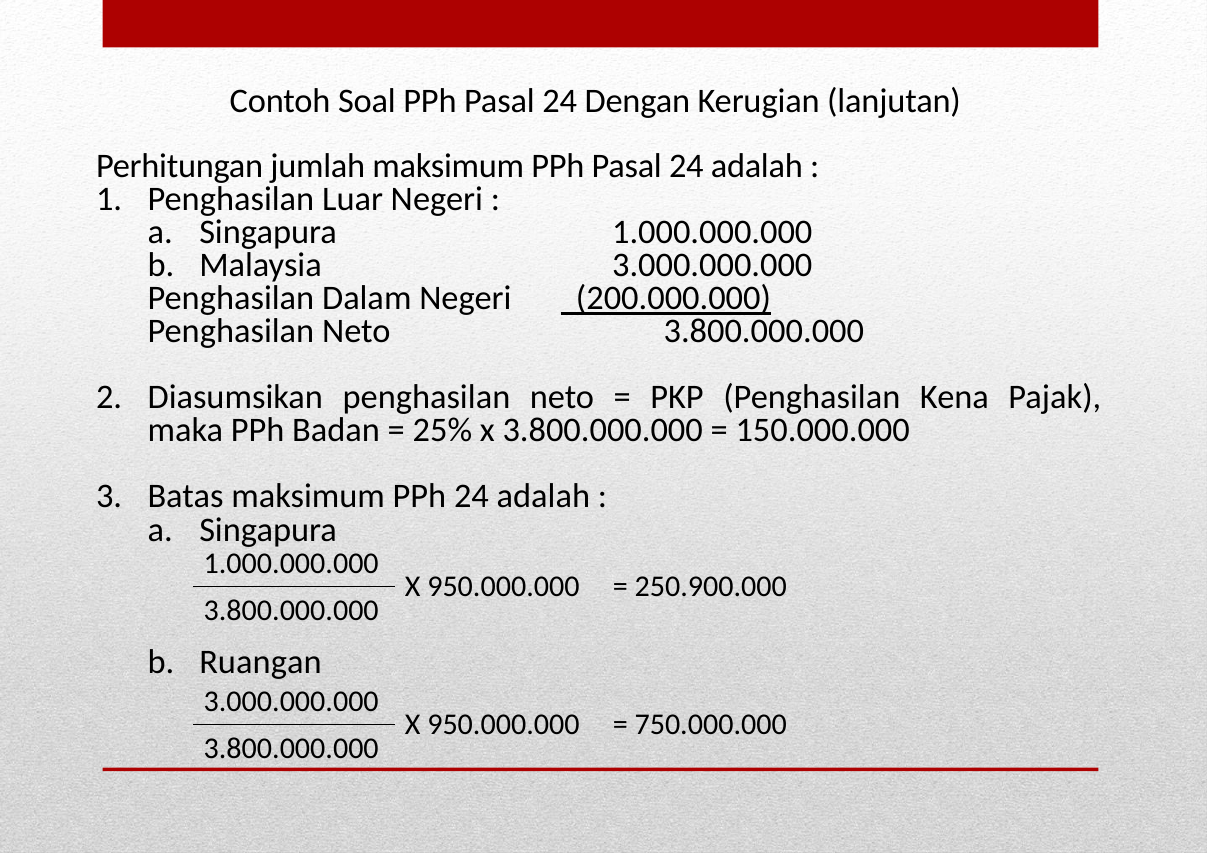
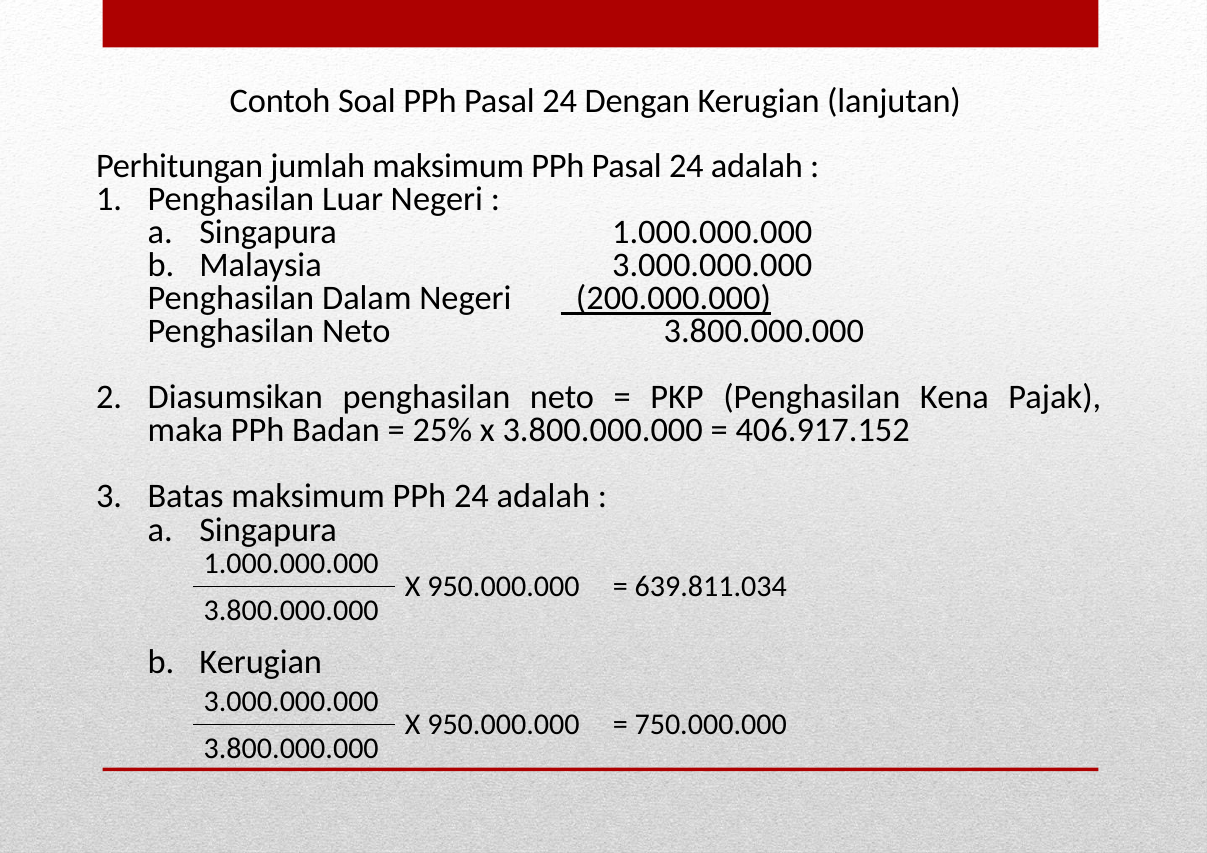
150.000.000: 150.000.000 -> 406.917.152
250.900.000: 250.900.000 -> 639.811.034
Ruangan at (260, 662): Ruangan -> Kerugian
